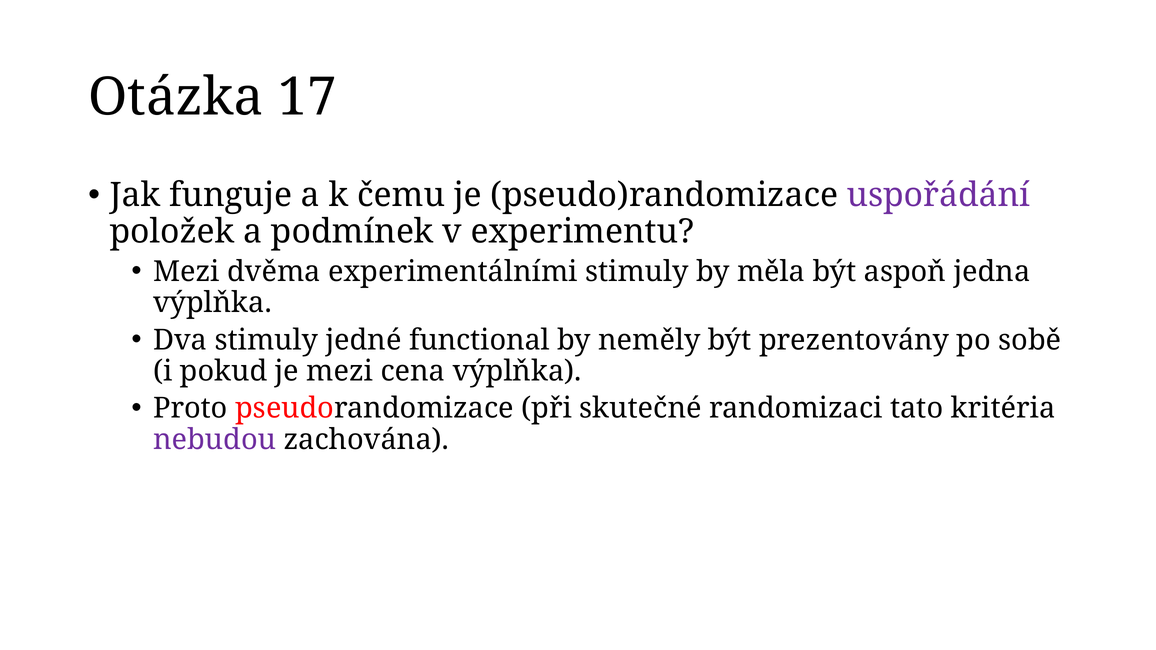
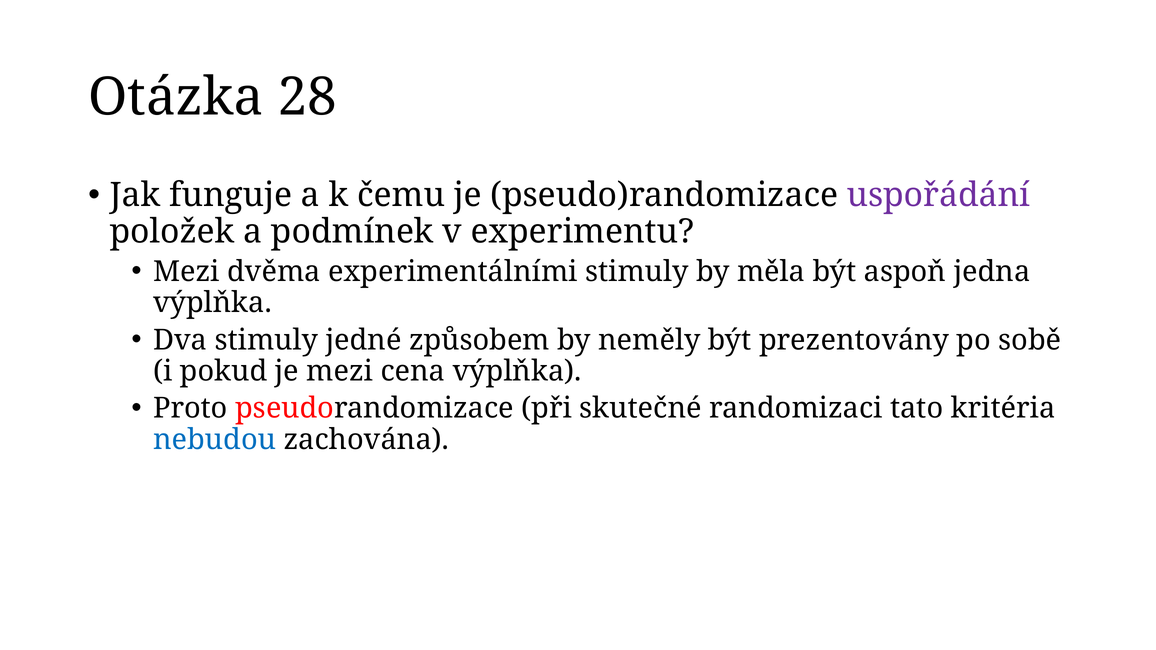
17: 17 -> 28
functional: functional -> způsobem
nebudou colour: purple -> blue
